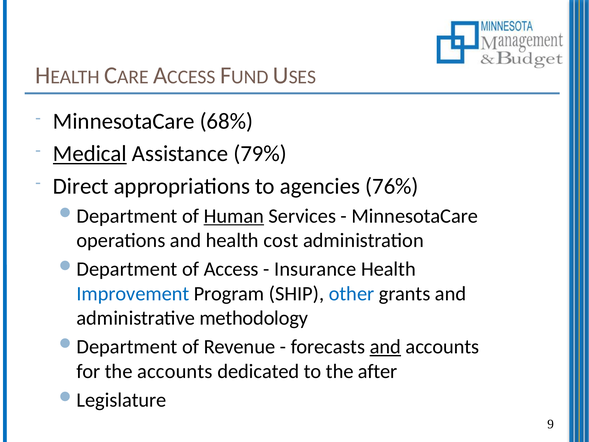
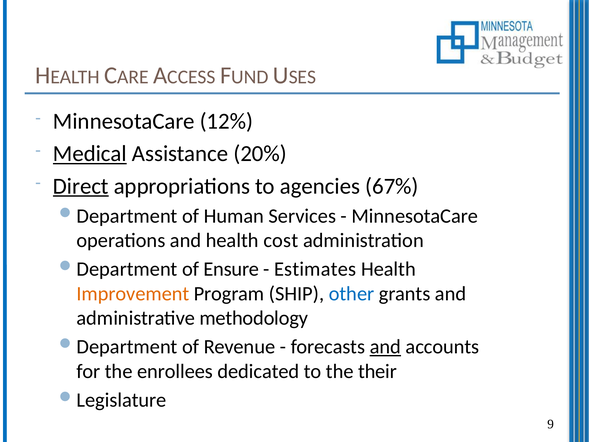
68%: 68% -> 12%
79%: 79% -> 20%
Direct underline: none -> present
76%: 76% -> 67%
Human underline: present -> none
Access: Access -> Ensure
Insurance: Insurance -> Estimates
Improvement colour: blue -> orange
the accounts: accounts -> enrollees
after: after -> their
